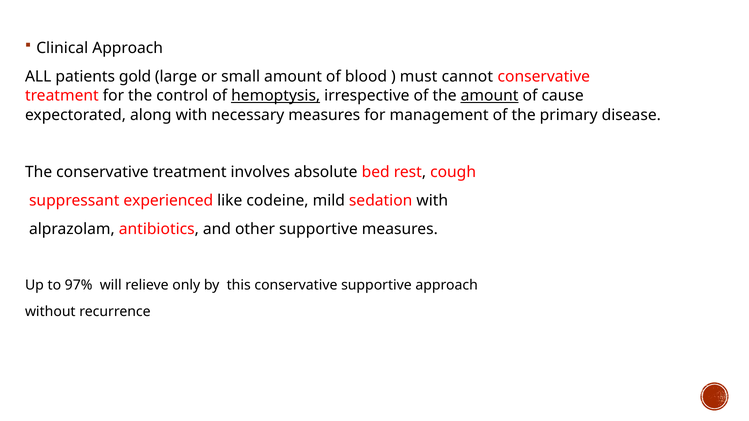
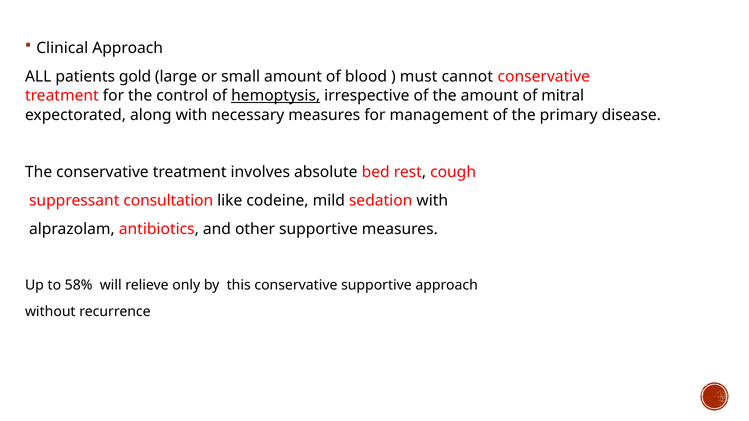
amount at (490, 96) underline: present -> none
cause: cause -> mitral
experienced: experienced -> consultation
97%: 97% -> 58%
